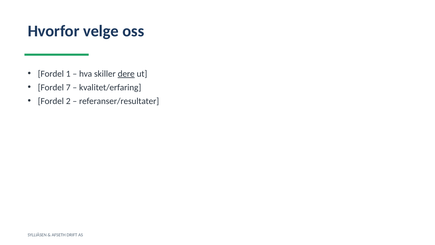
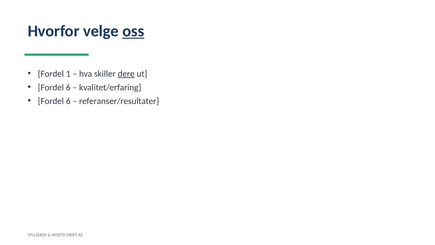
oss underline: none -> present
7 at (68, 87): 7 -> 6
2 at (68, 101): 2 -> 6
